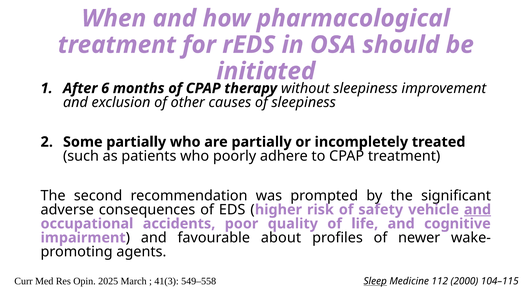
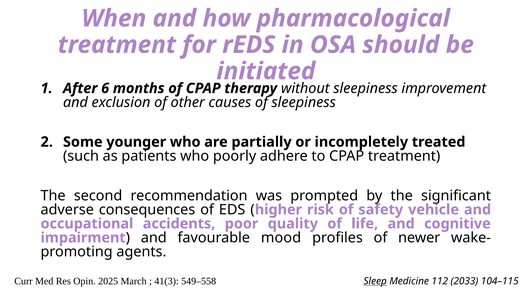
Some partially: partially -> younger
and at (478, 209) underline: present -> none
about: about -> mood
2000: 2000 -> 2033
